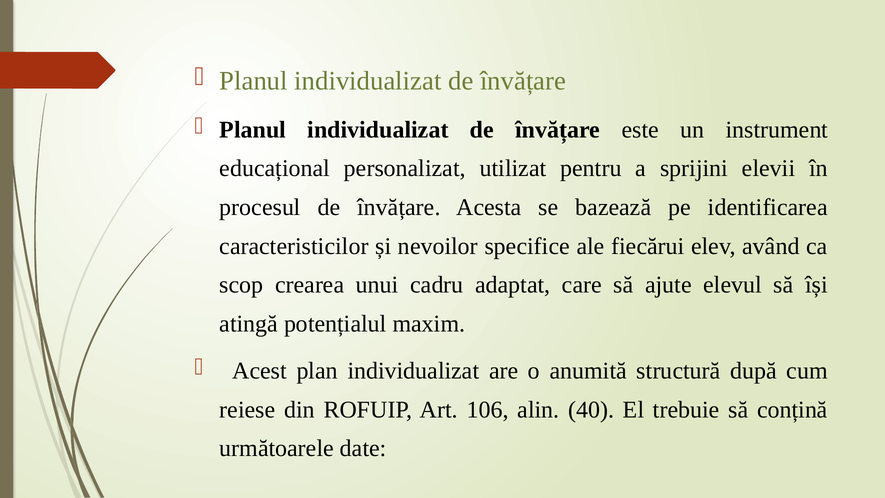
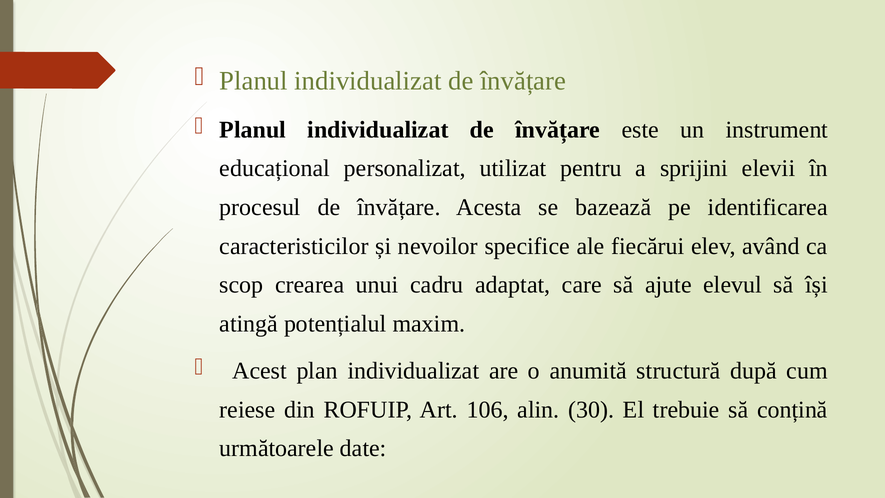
40: 40 -> 30
